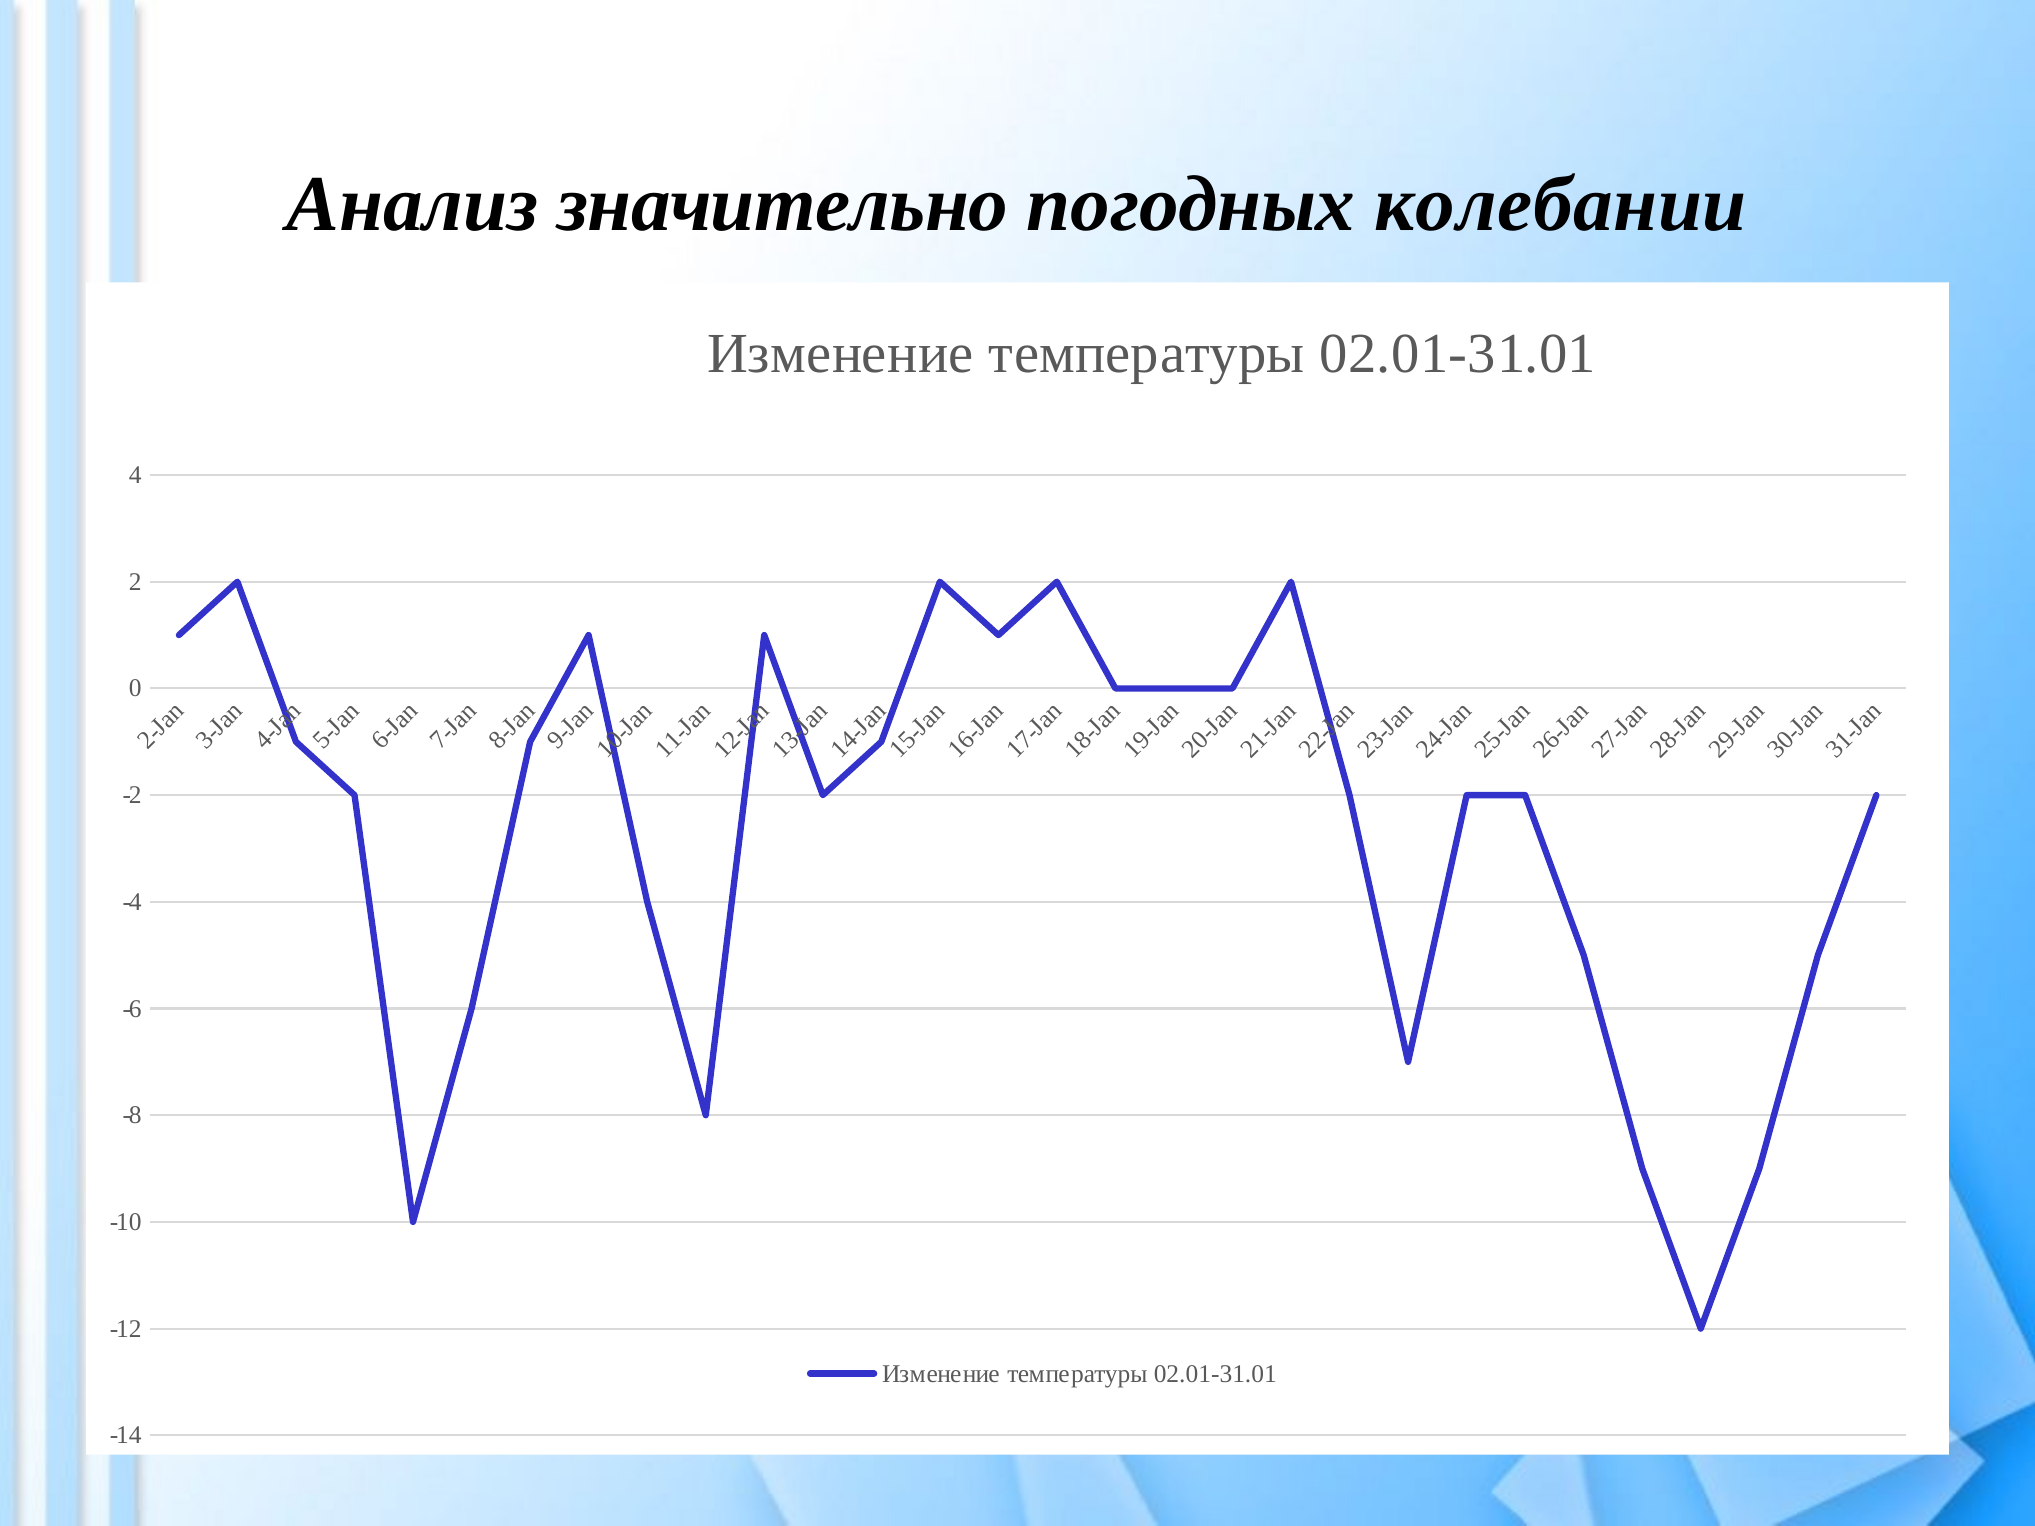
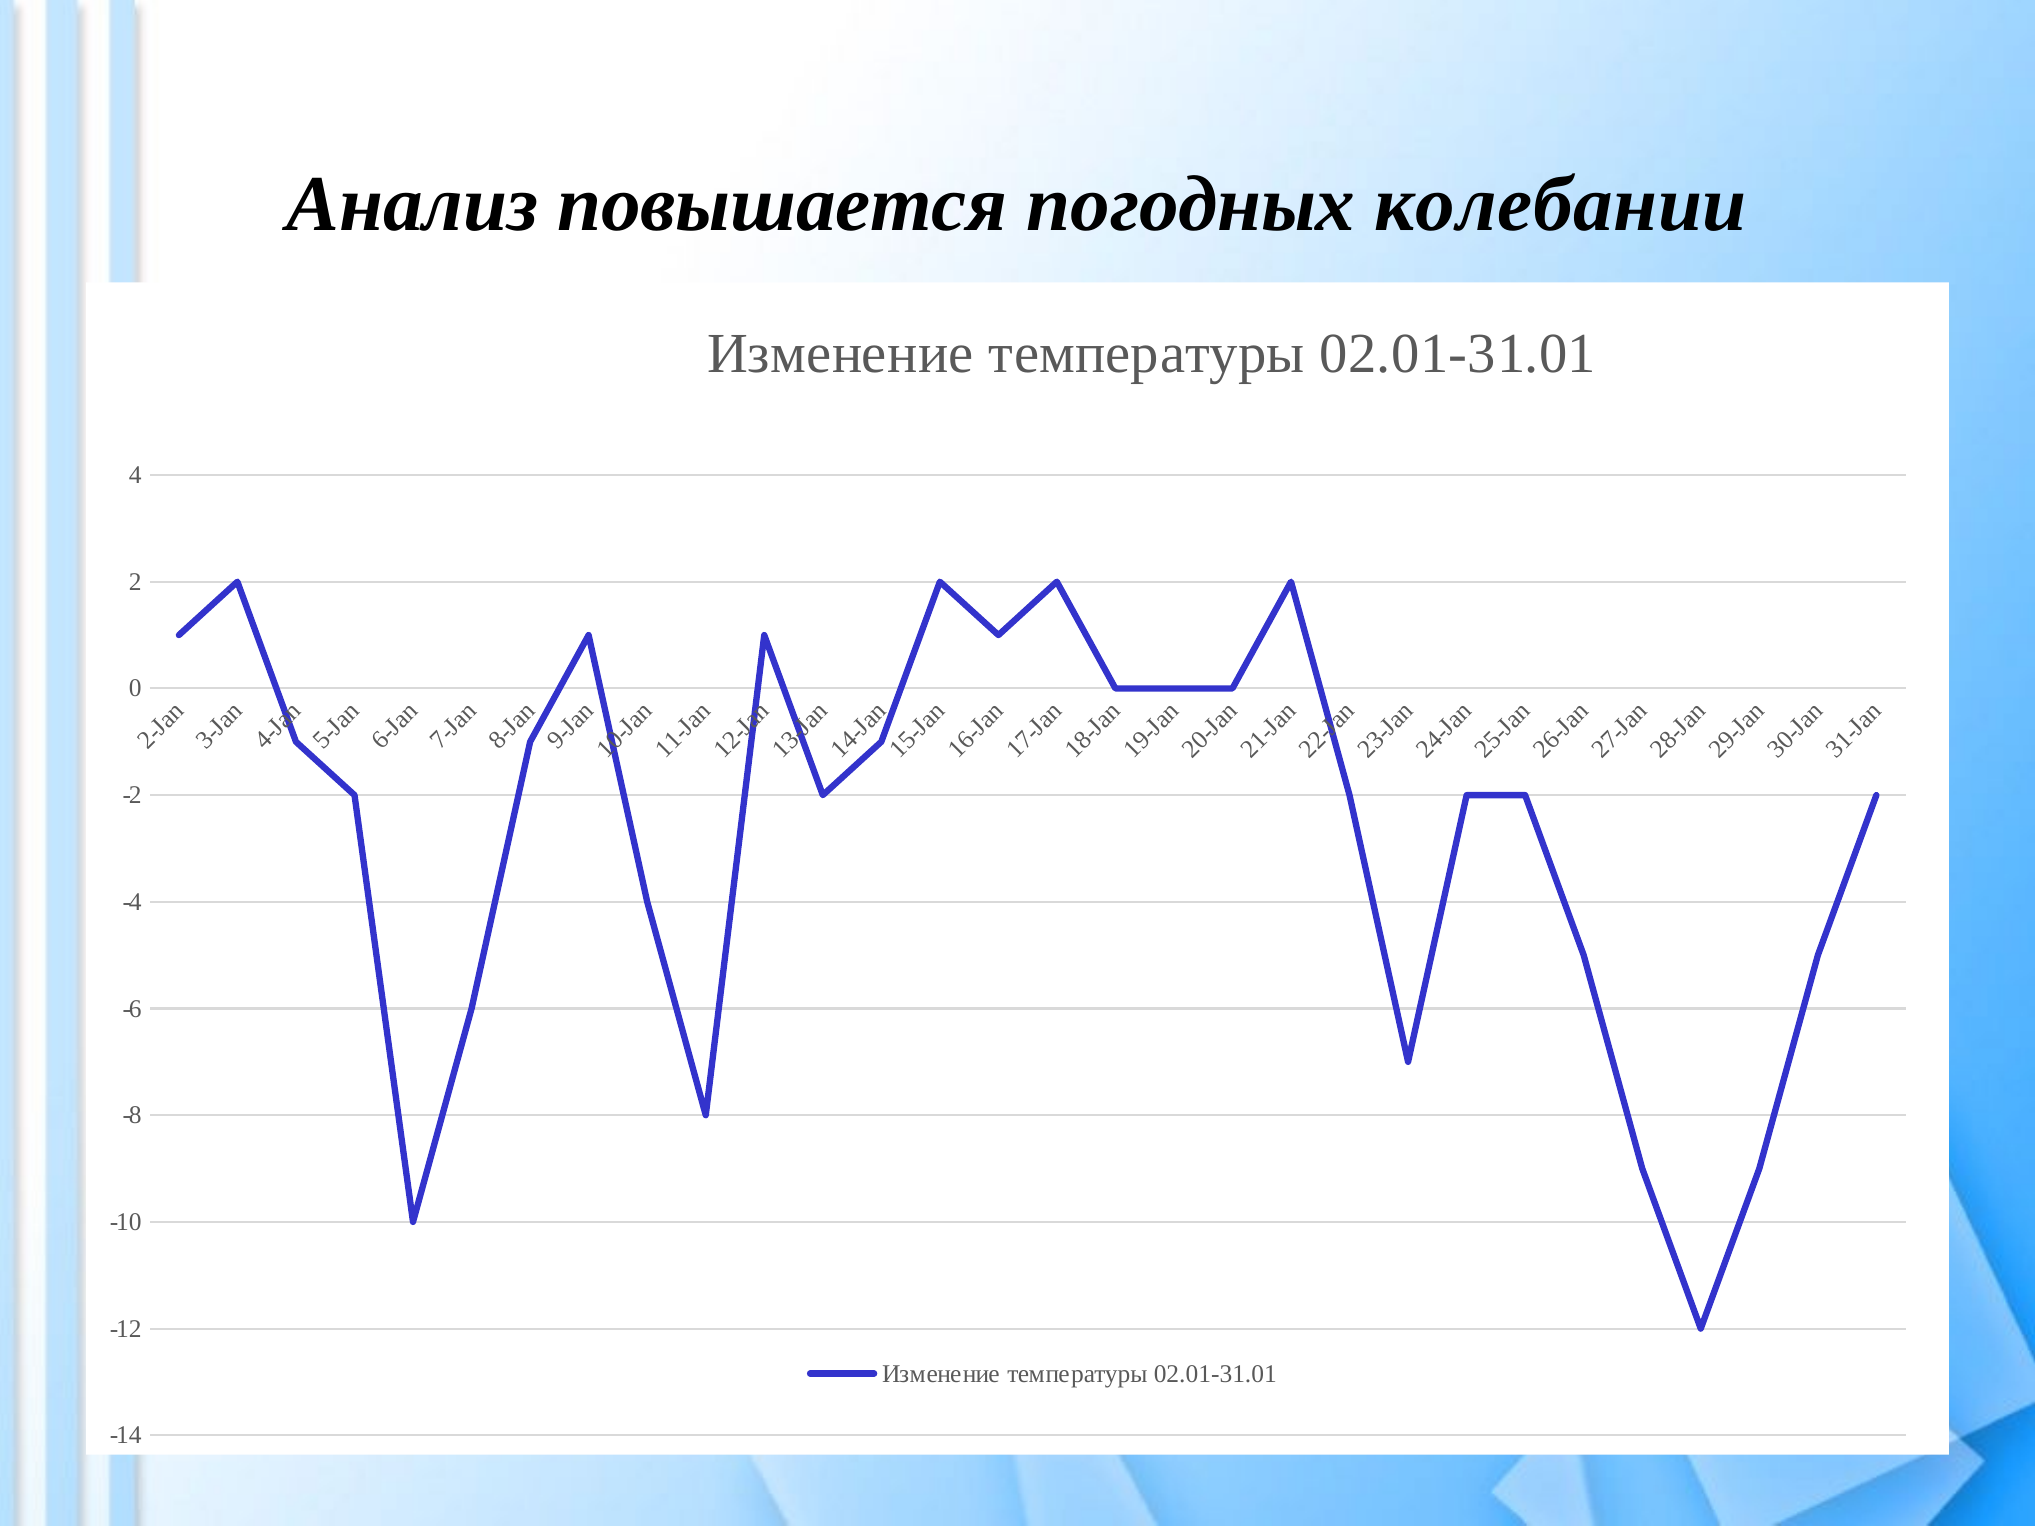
значительно: значительно -> повышается
